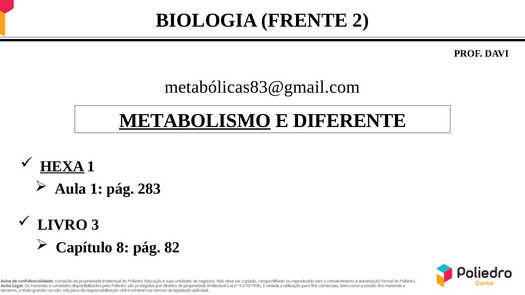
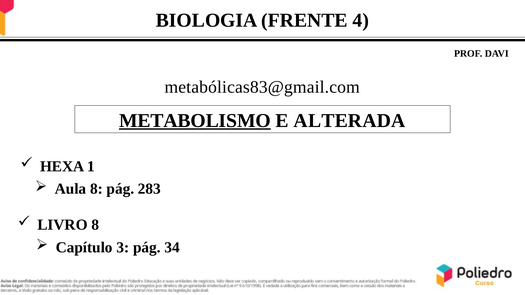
2: 2 -> 4
DIFERENTE: DIFERENTE -> ALTERADA
HEXA underline: present -> none
Aula 1: 1 -> 8
LIVRO 3: 3 -> 8
8: 8 -> 3
82: 82 -> 34
